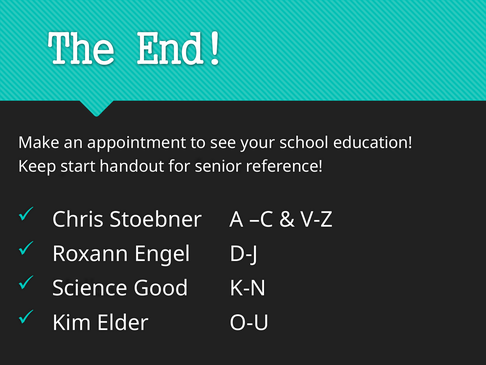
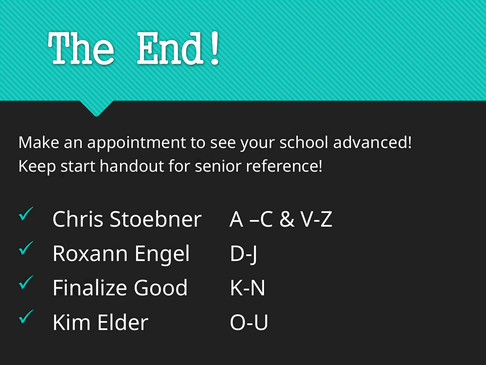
education: education -> advanced
Science: Science -> Finalize
